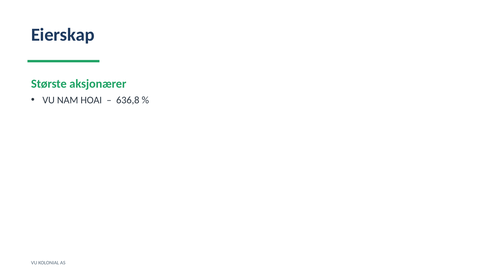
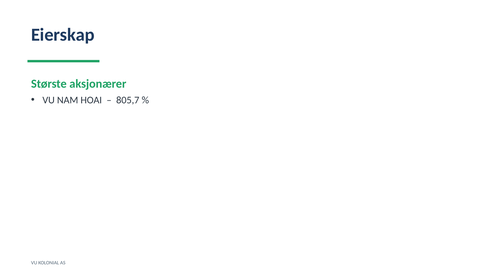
636,8: 636,8 -> 805,7
